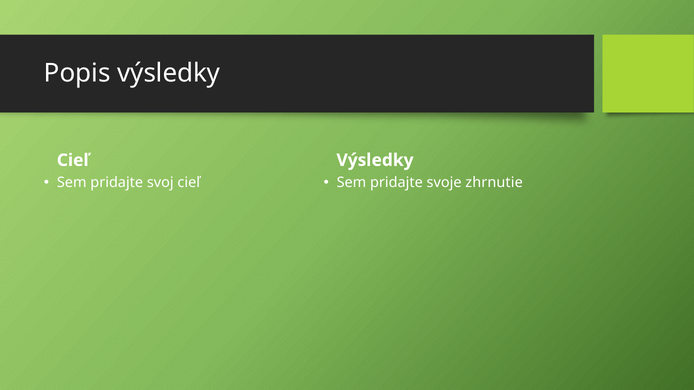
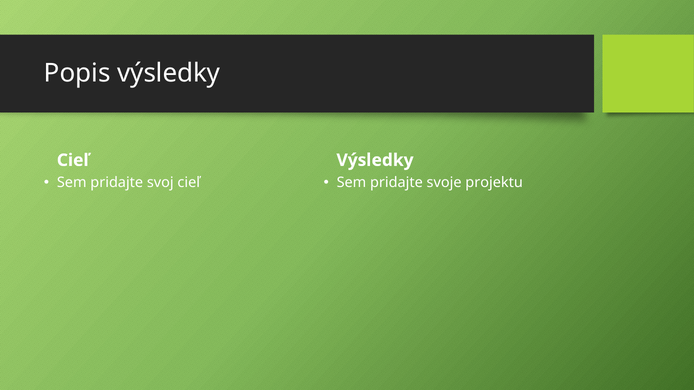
zhrnutie: zhrnutie -> projektu
